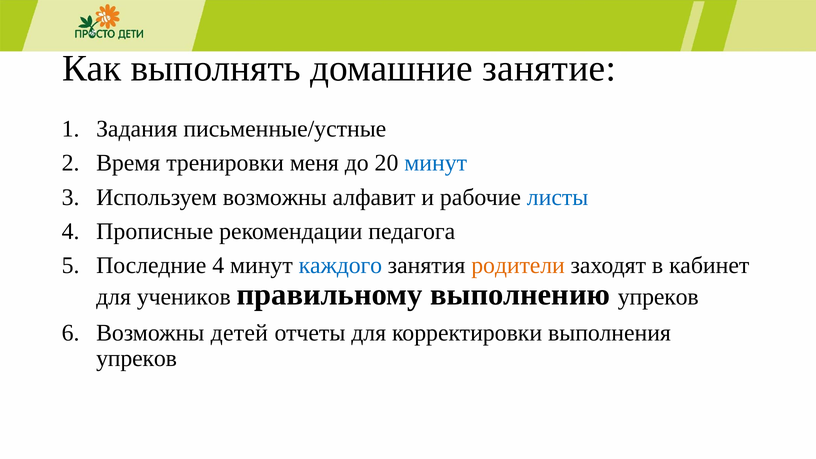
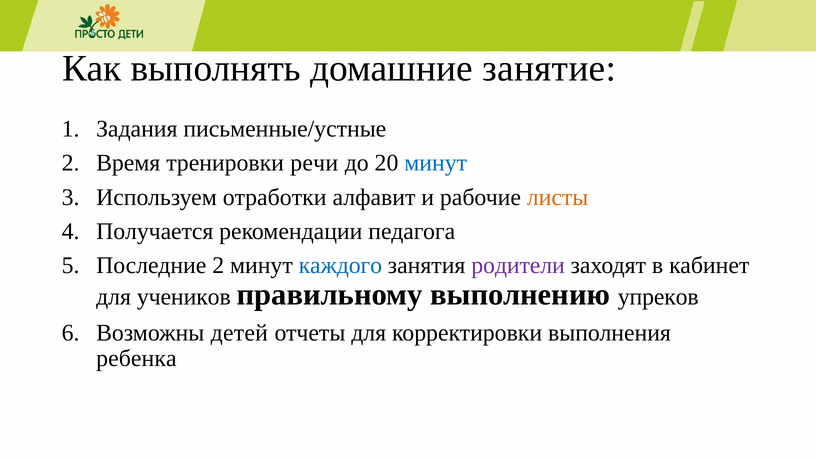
меня: меня -> речи
Используем возможны: возможны -> отработки
листы colour: blue -> orange
Прописные: Прописные -> Получается
Последние 4: 4 -> 2
родители colour: orange -> purple
упреков at (137, 358): упреков -> ребенка
